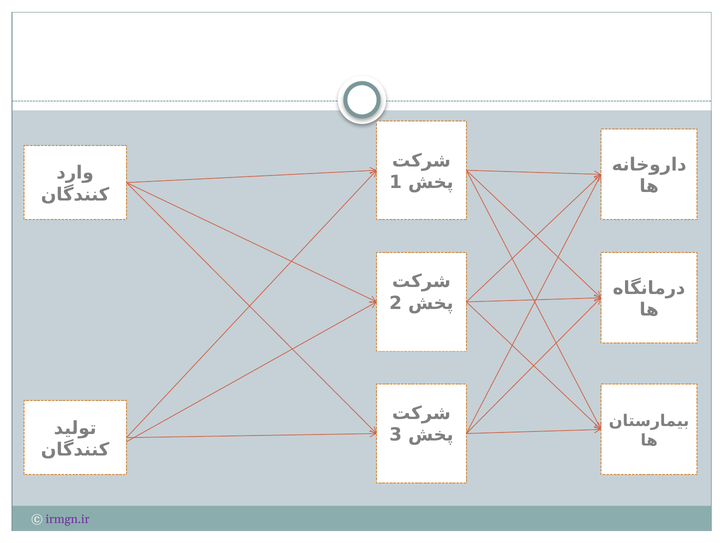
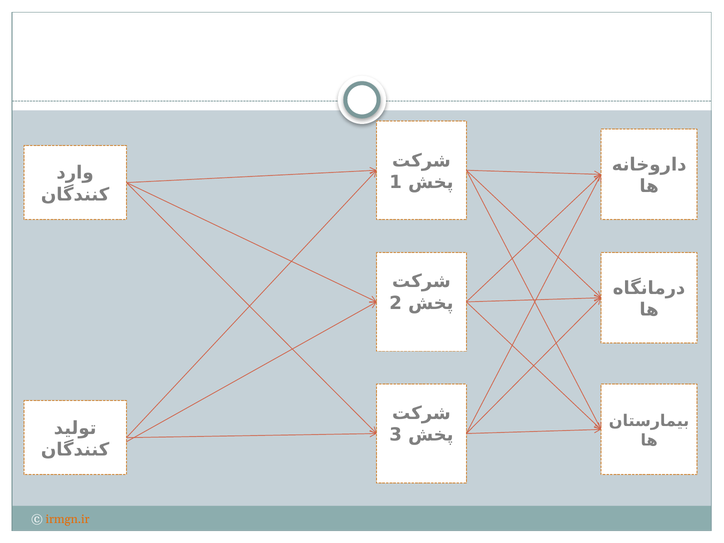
irmgn.ir colour: purple -> orange
